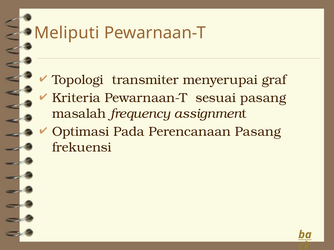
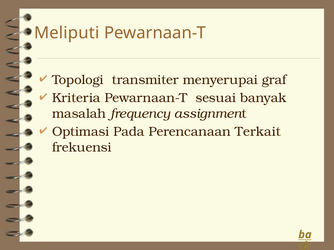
sesuai pasang: pasang -> banyak
Perencanaan Pasang: Pasang -> Terkait
